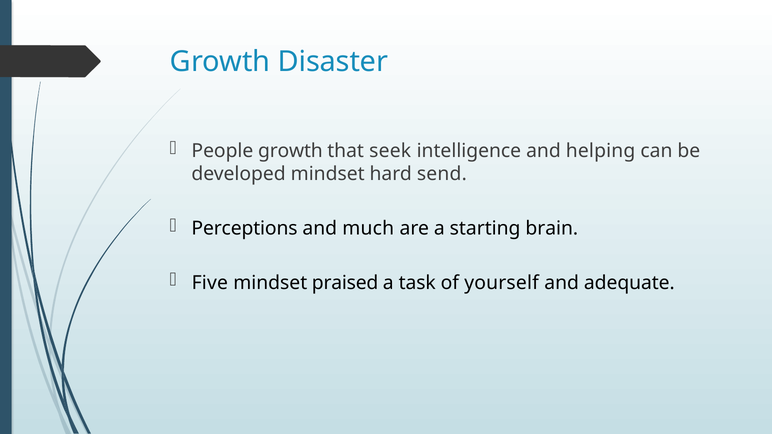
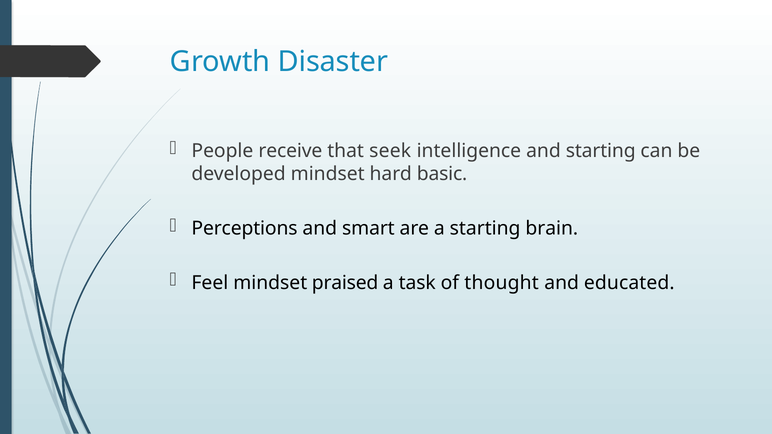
People growth: growth -> receive
and helping: helping -> starting
send: send -> basic
much: much -> smart
Five: Five -> Feel
yourself: yourself -> thought
adequate: adequate -> educated
